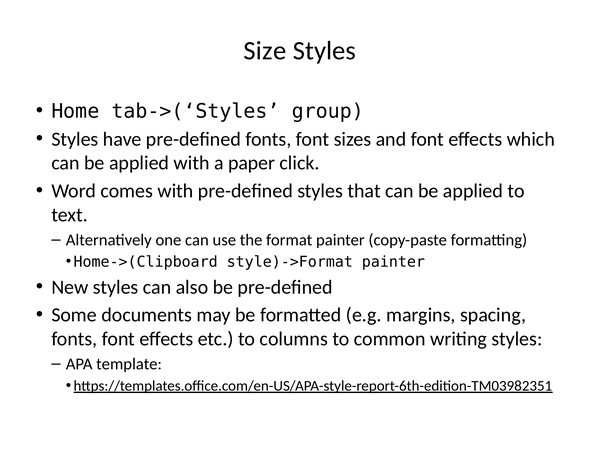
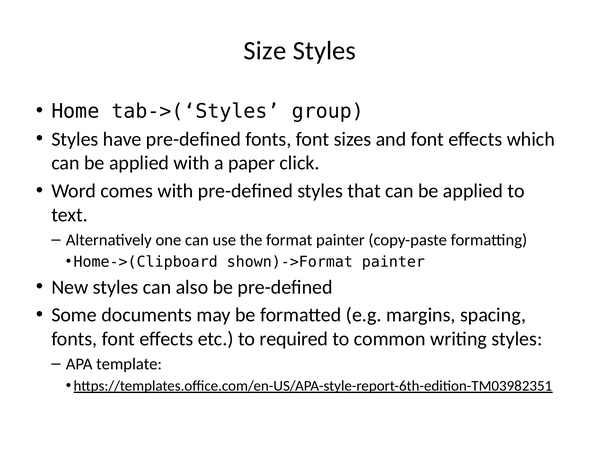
style)->Format: style)->Format -> shown)->Format
columns: columns -> required
